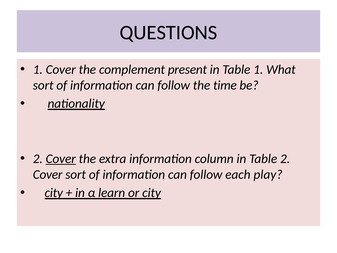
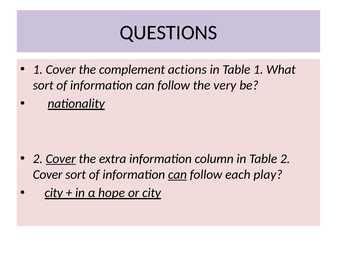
present: present -> actions
time: time -> very
can at (177, 174) underline: none -> present
learn: learn -> hope
